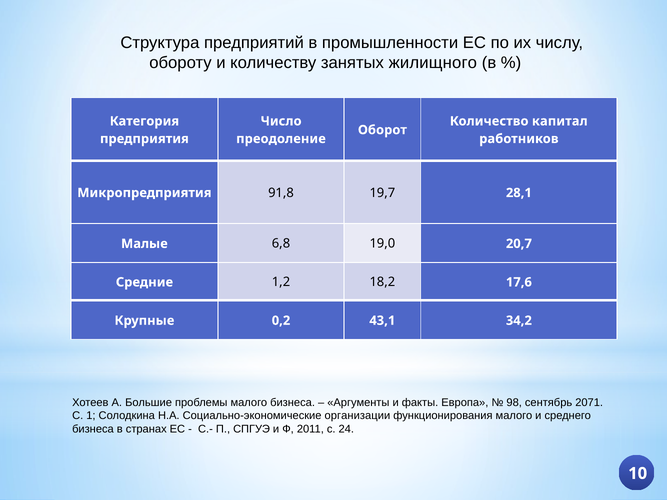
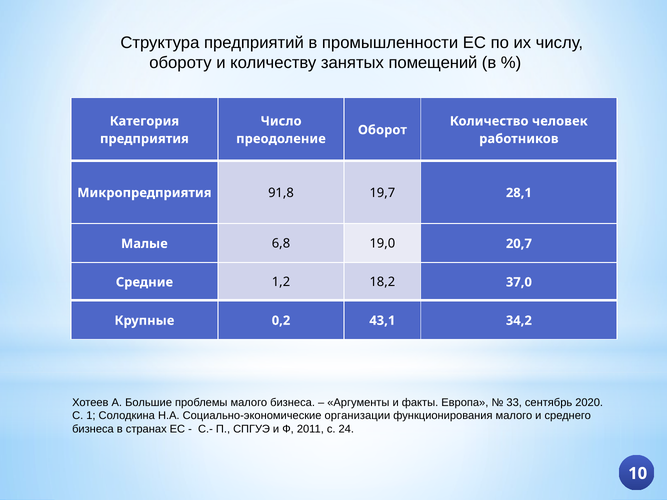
жилищного: жилищного -> помещений
капитал: капитал -> человек
17,6: 17,6 -> 37,0
98: 98 -> 33
2071: 2071 -> 2020
